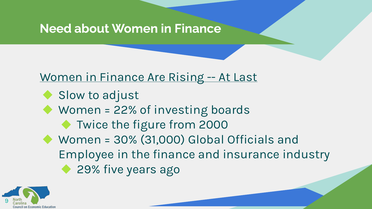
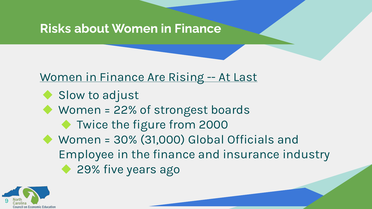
Need: Need -> Risks
investing: investing -> strongest
